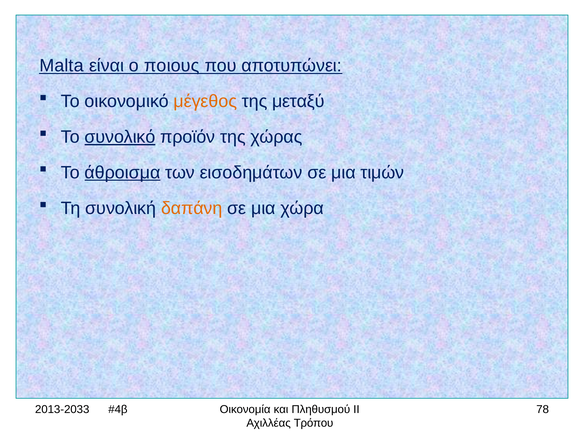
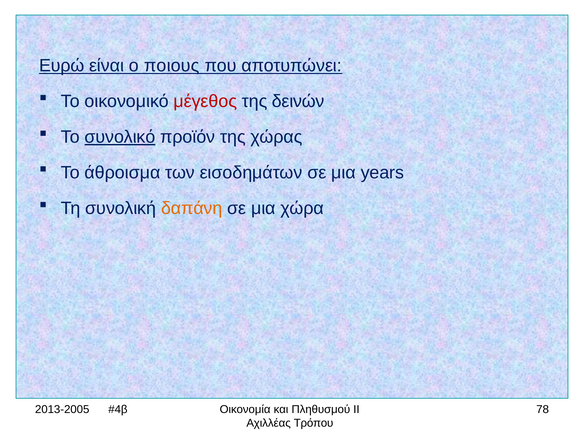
Malta: Malta -> Ευρώ
μέγεθος colour: orange -> red
μεταξύ: μεταξύ -> δεινών
άθροισμα underline: present -> none
τιμών: τιμών -> years
2013-2033: 2013-2033 -> 2013-2005
